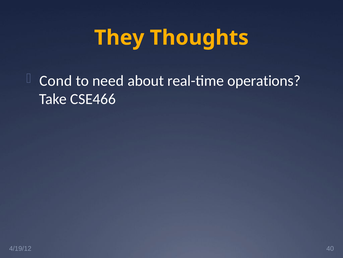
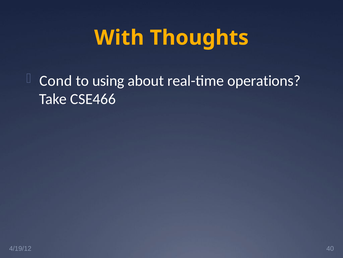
They: They -> With
need: need -> using
